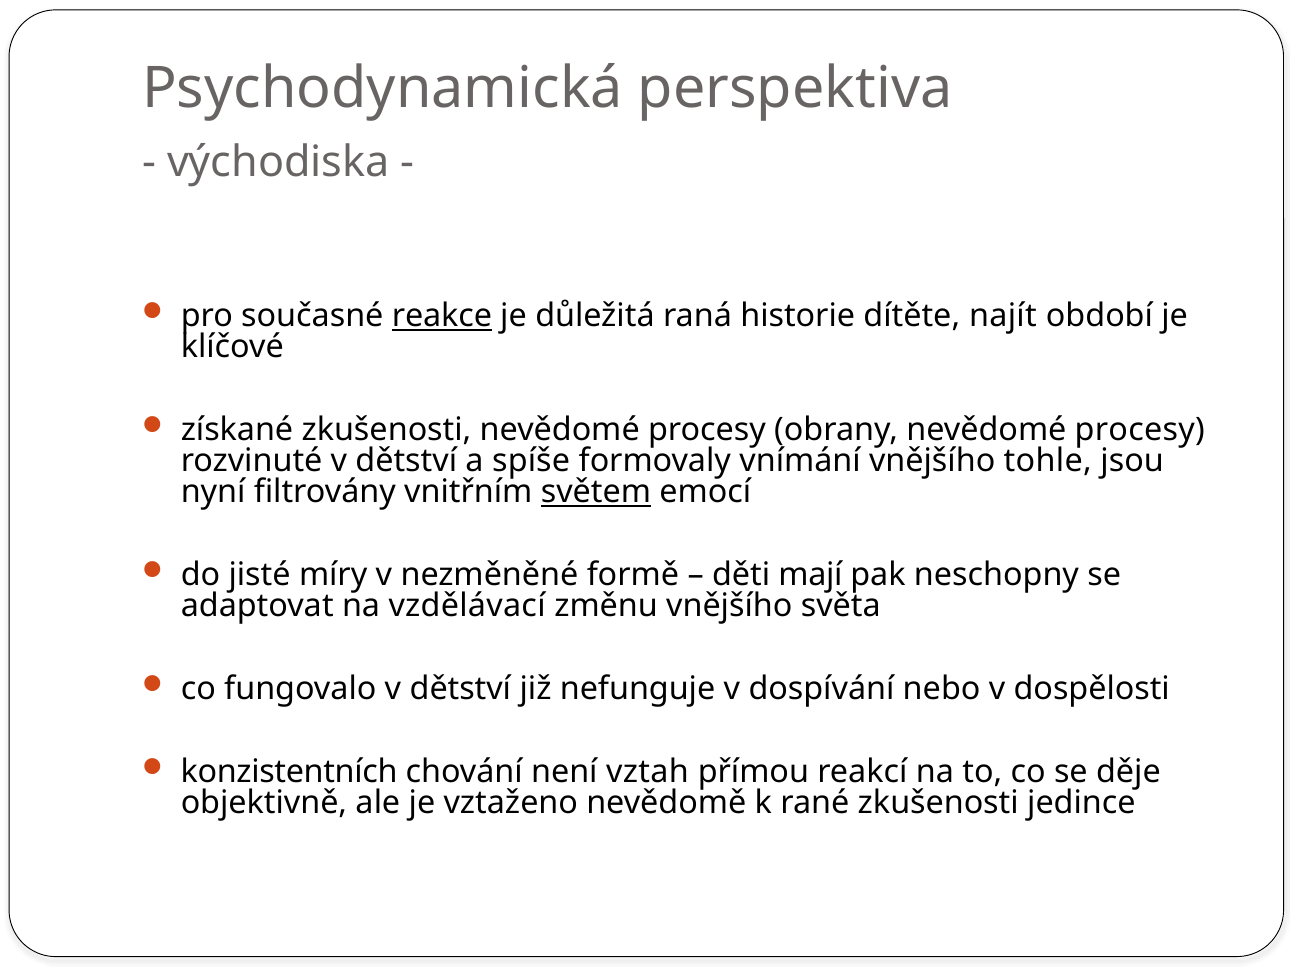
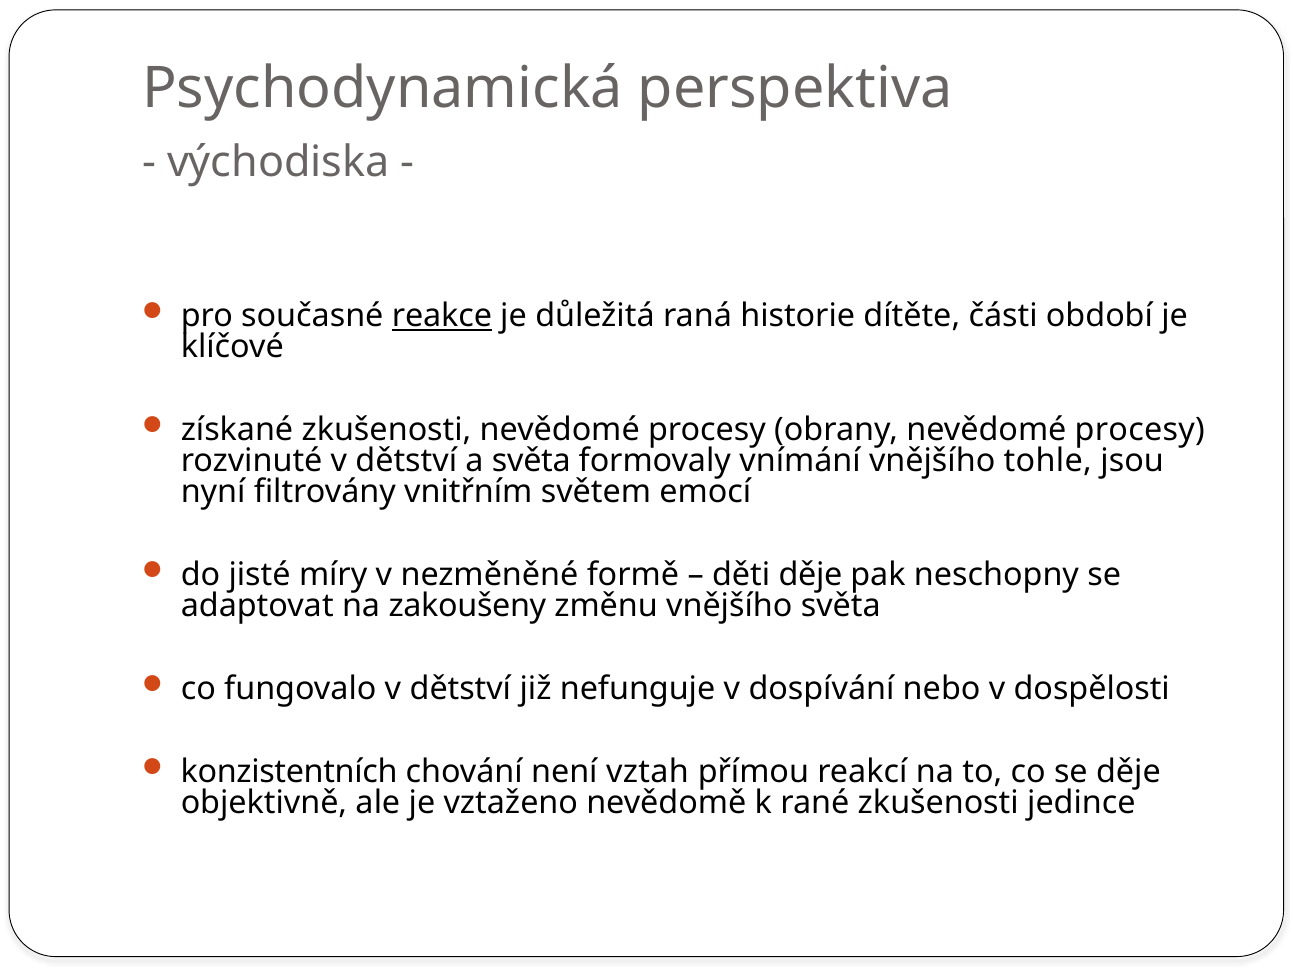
najít: najít -> části
a spíše: spíše -> světa
světem underline: present -> none
děti mají: mají -> děje
vzdělávací: vzdělávací -> zakoušeny
